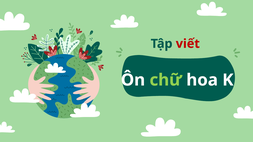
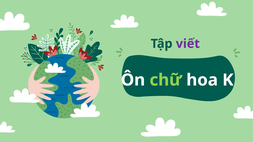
viết colour: red -> purple
